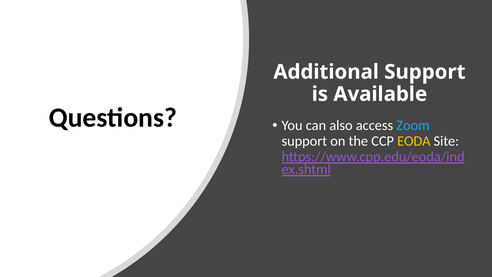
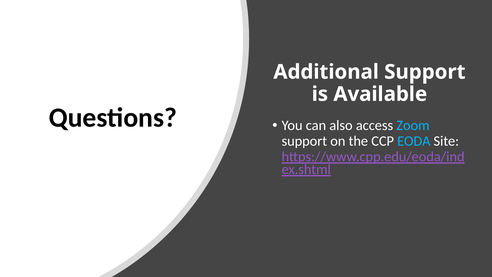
EODA colour: yellow -> light blue
